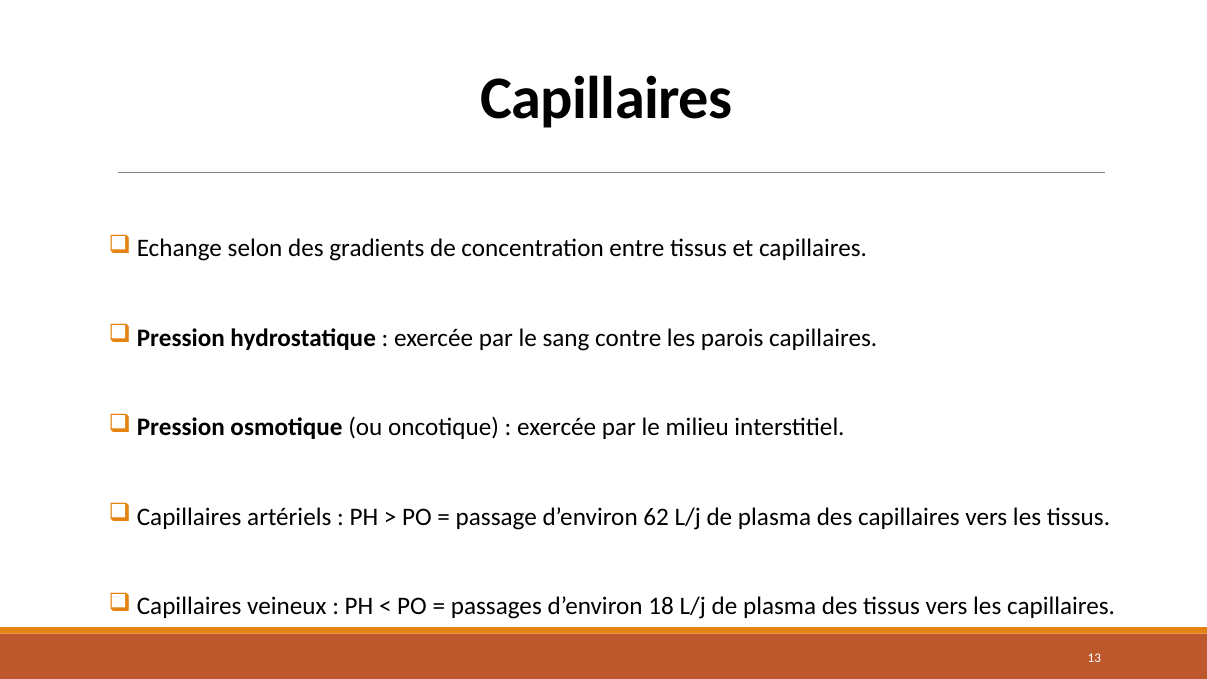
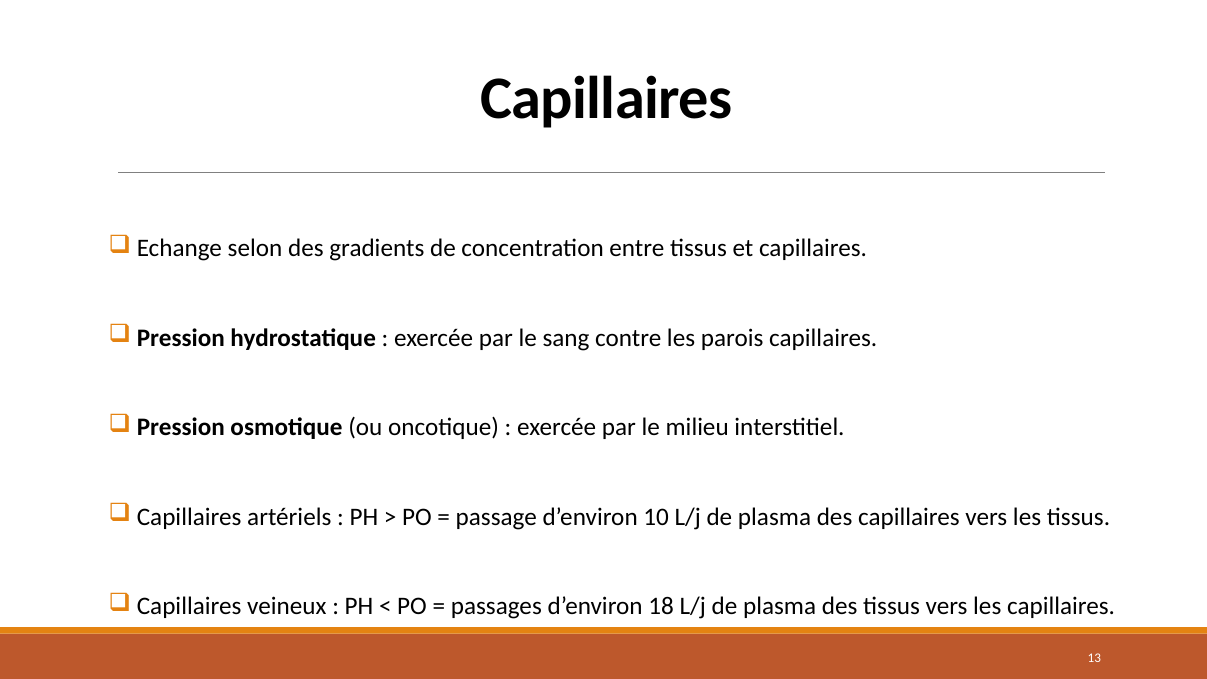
62: 62 -> 10
